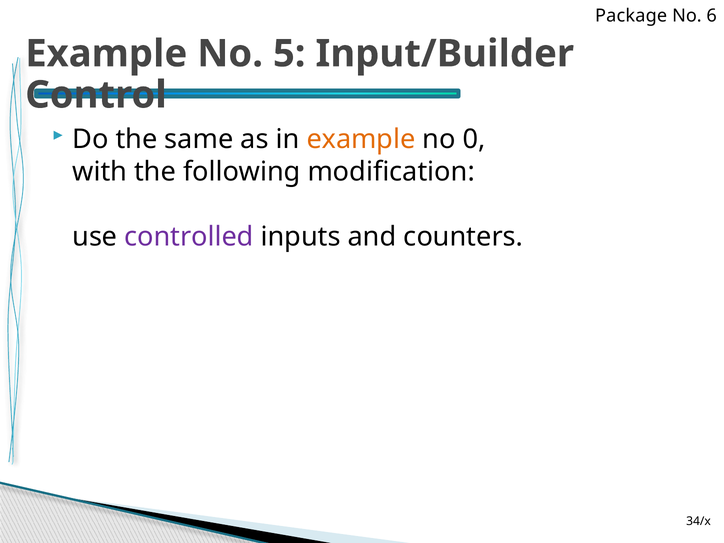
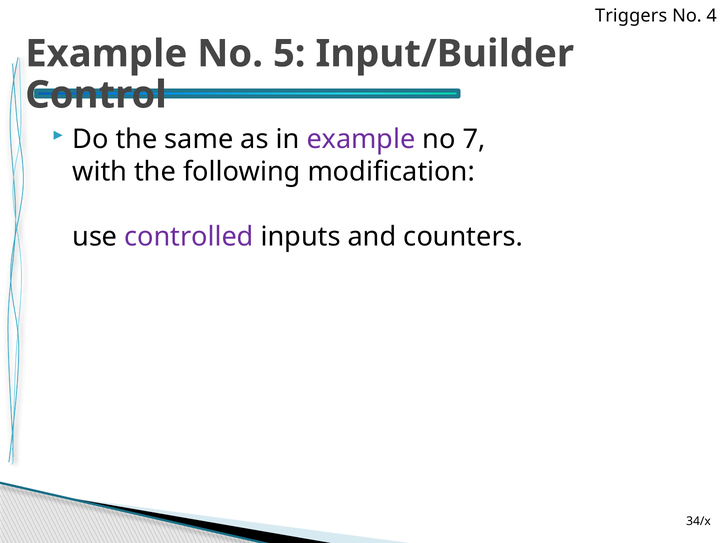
Package: Package -> Triggers
6: 6 -> 4
example at (361, 139) colour: orange -> purple
0: 0 -> 7
